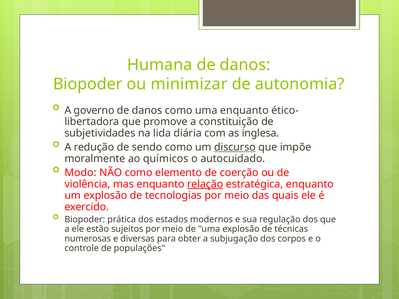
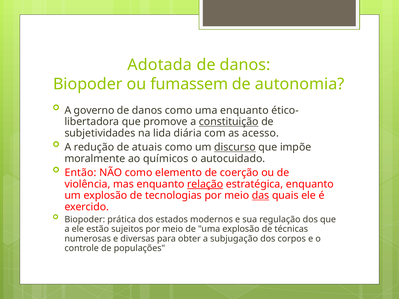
Humana: Humana -> Adotada
minimizar: minimizar -> fumassem
constituição underline: none -> present
inglesa: inglesa -> acesso
sendo: sendo -> atuais
Modo: Modo -> Então
das underline: none -> present
